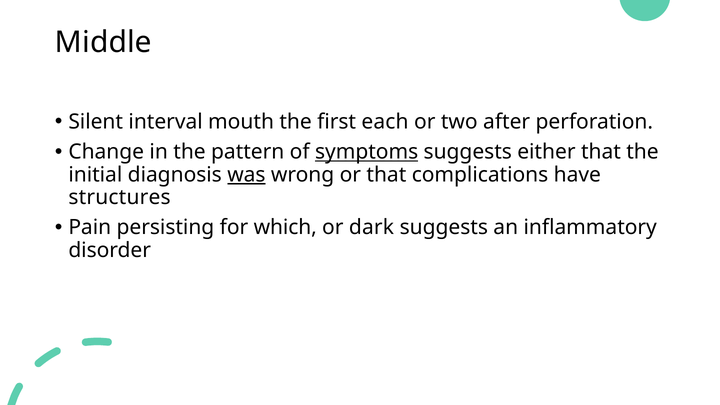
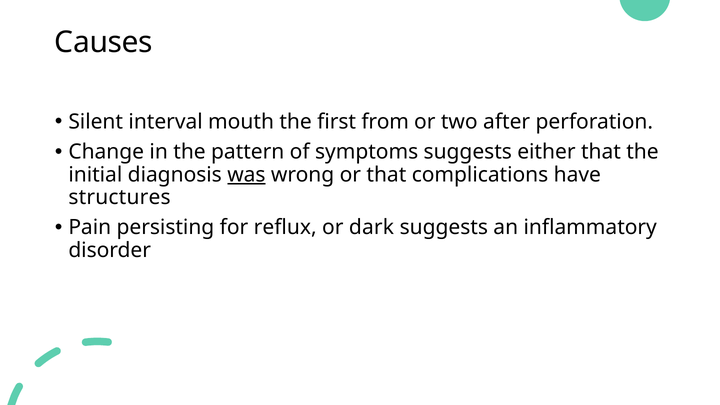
Middle: Middle -> Causes
each: each -> from
symptoms underline: present -> none
which: which -> reflux
